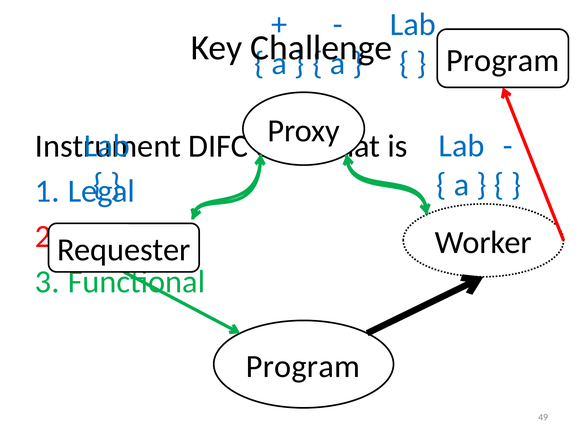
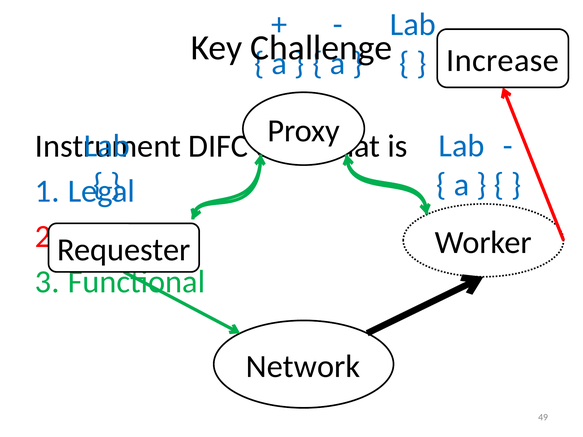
Program at (503, 61): Program -> Increase
Program at (303, 367): Program -> Network
